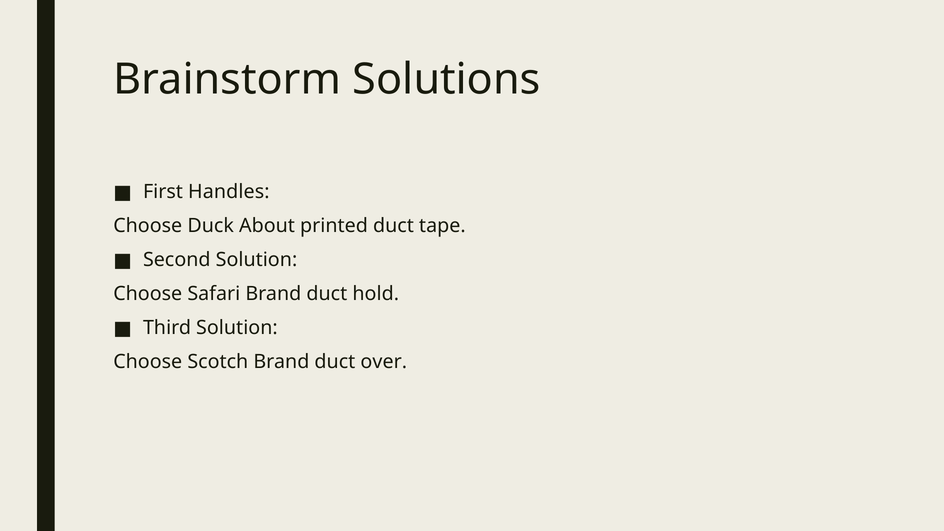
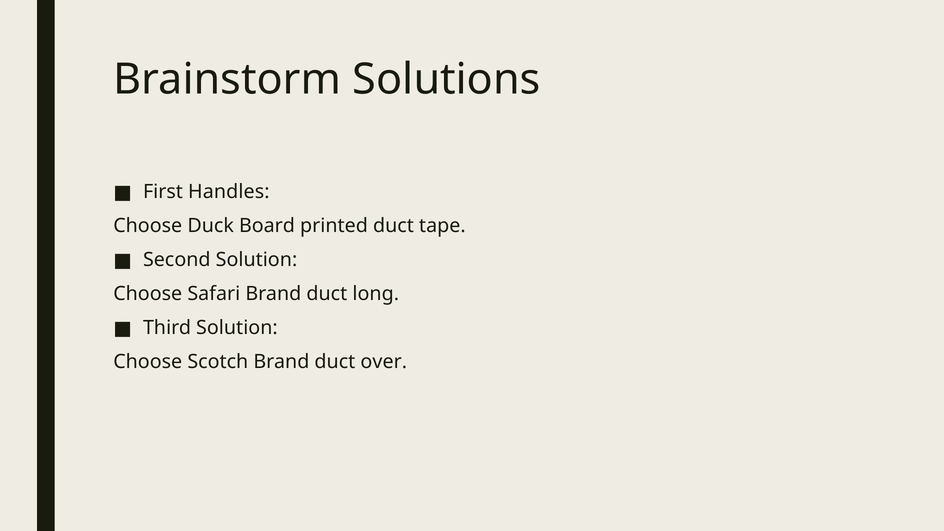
About: About -> Board
hold: hold -> long
